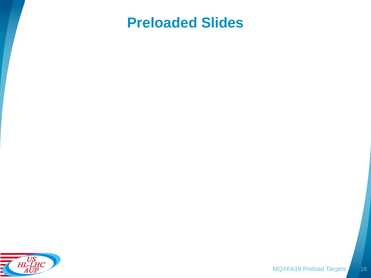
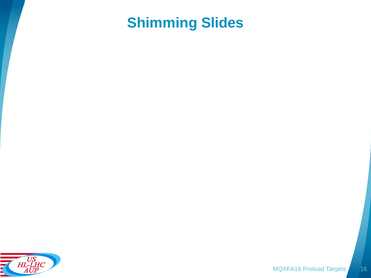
Preloaded: Preloaded -> Shimming
